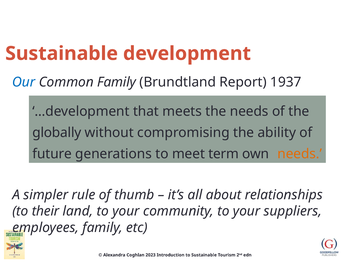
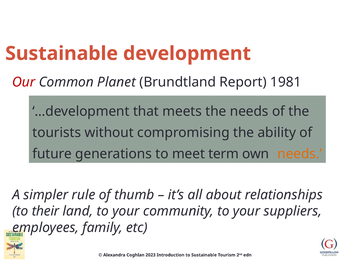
Our colour: blue -> red
Common Family: Family -> Planet
1937: 1937 -> 1981
globally: globally -> tourists
